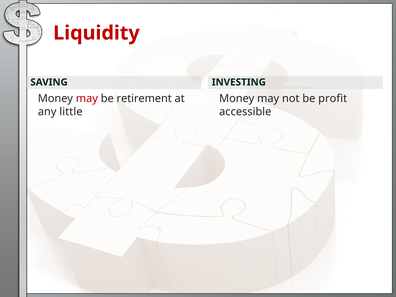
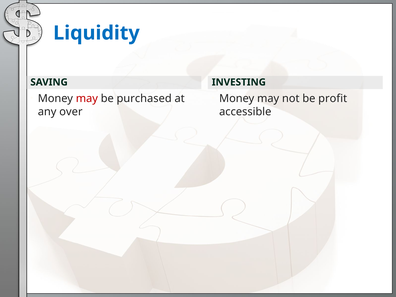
Liquidity colour: red -> blue
retirement: retirement -> purchased
little: little -> over
